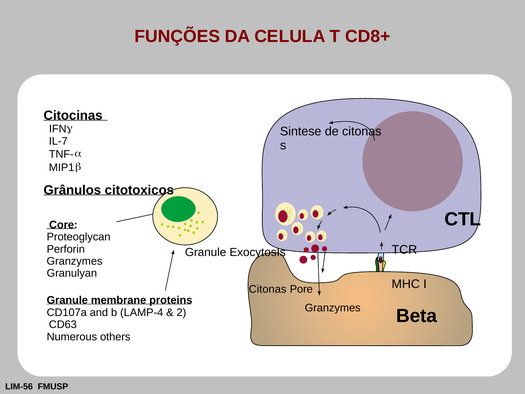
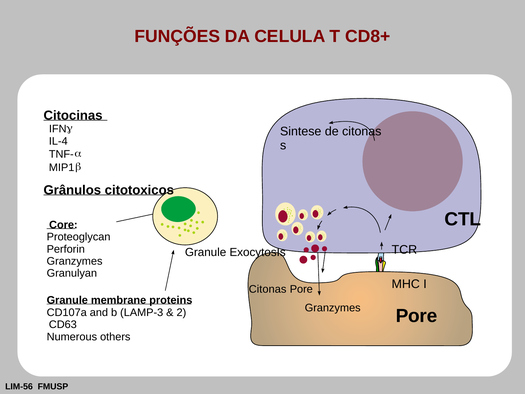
IL-7: IL-7 -> IL-4
Beta at (417, 316): Beta -> Pore
LAMP-4: LAMP-4 -> LAMP-3
